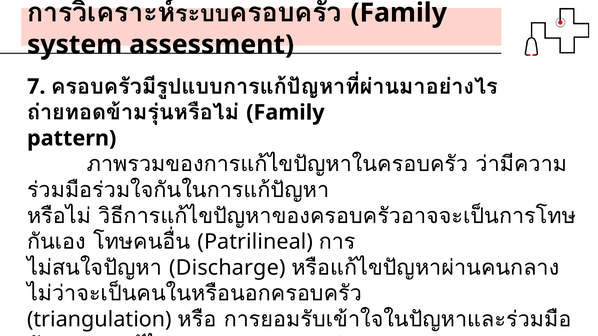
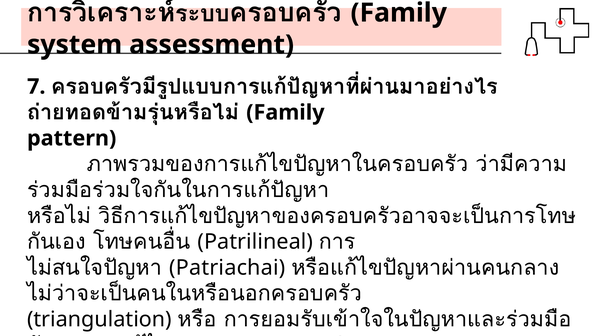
Discharge: Discharge -> Patriachai
